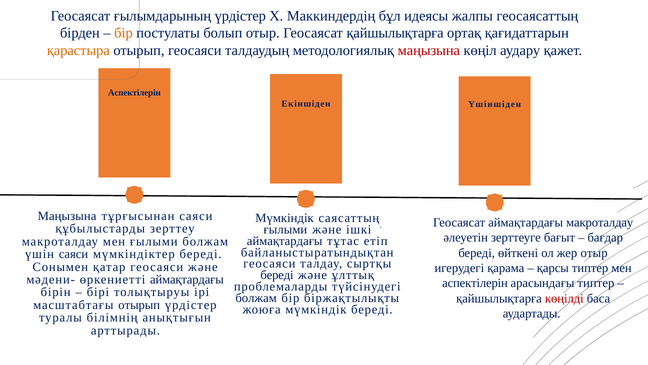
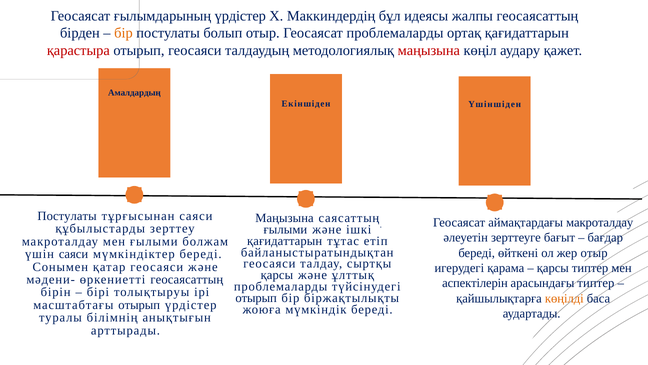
Геосаясат қайшылықтарға: қайшылықтарға -> проблемаларды
қарастыра colour: orange -> red
Аспектілерін at (134, 93): Аспектілерін -> Амалдардың
Маңызына at (67, 216): Маңызына -> Постулаты
Мүмкіндік at (284, 218): Мүмкіндік -> Маңызына
аймақтардағы at (285, 241): аймақтардағы -> қағидаттарын
береді at (277, 275): береді -> қарсы
өркениетті аймақтардағы: аймақтардағы -> геосаясаттың
болжам at (256, 298): болжам -> отырып
көңілді colour: red -> orange
